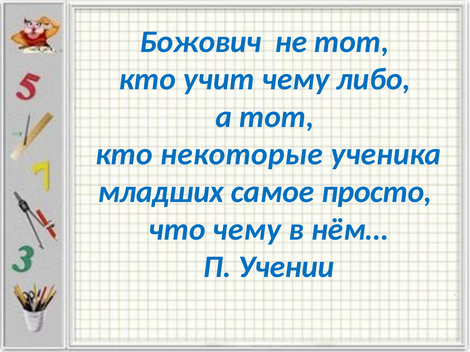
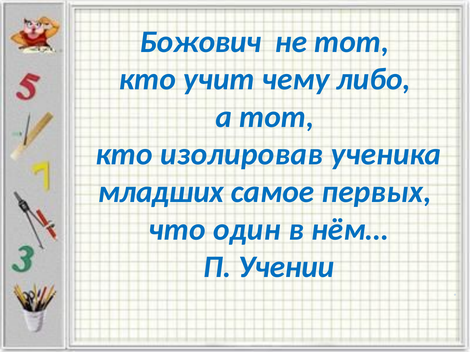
некоторые: некоторые -> изолировав
просто: просто -> первых
что чему: чему -> один
